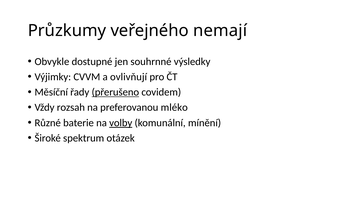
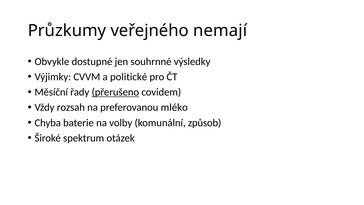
ovlivňují: ovlivňují -> politické
Různé: Různé -> Chyba
volby underline: present -> none
mínění: mínění -> způsob
